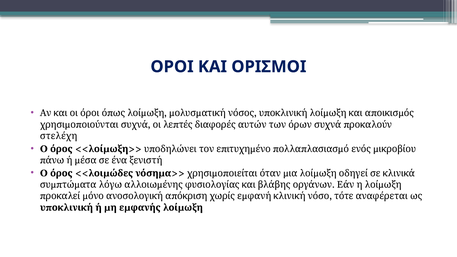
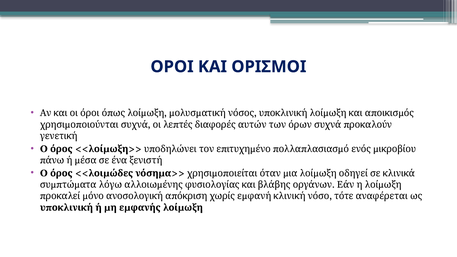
στελέχη: στελέχη -> γενετική
